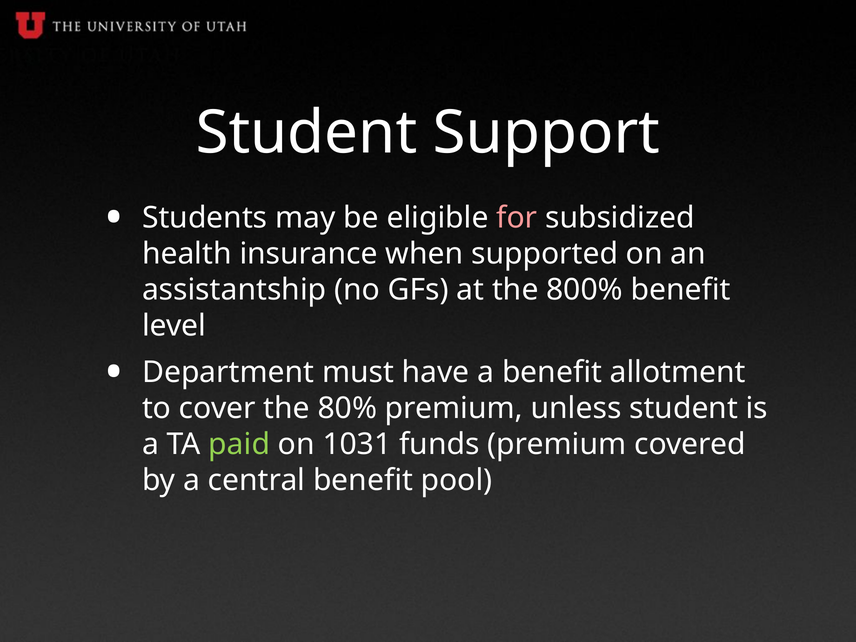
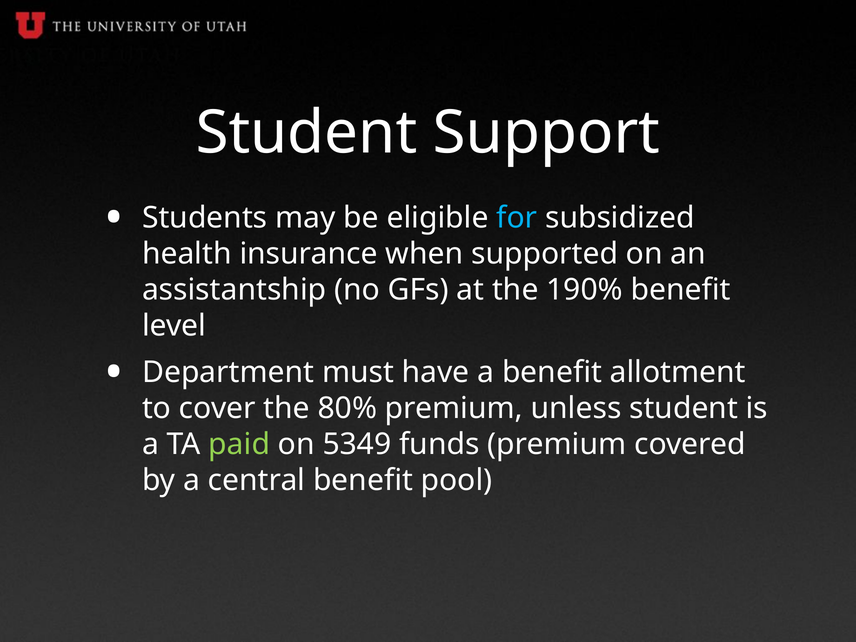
for colour: pink -> light blue
800%: 800% -> 190%
1031: 1031 -> 5349
